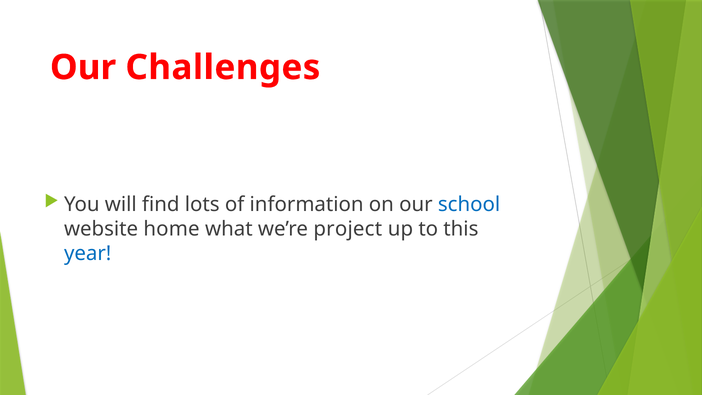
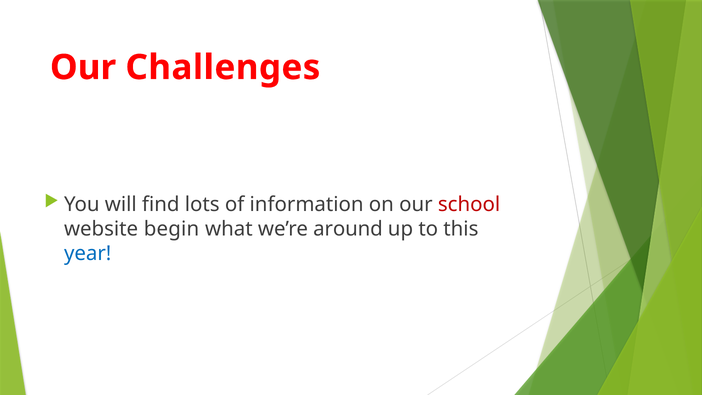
school colour: blue -> red
home: home -> begin
project: project -> around
